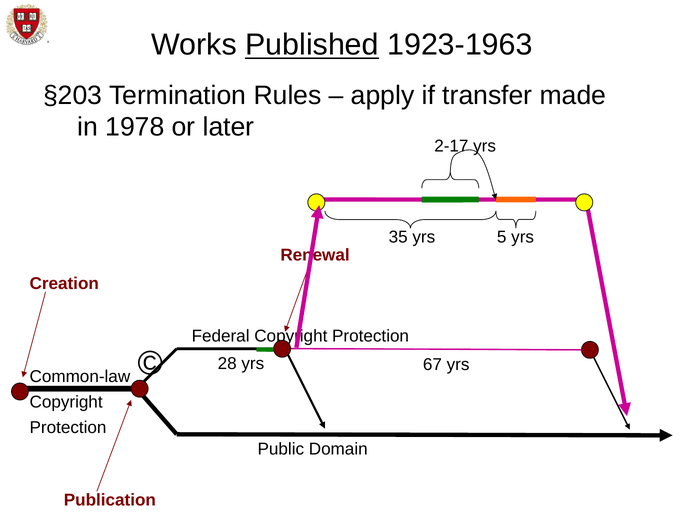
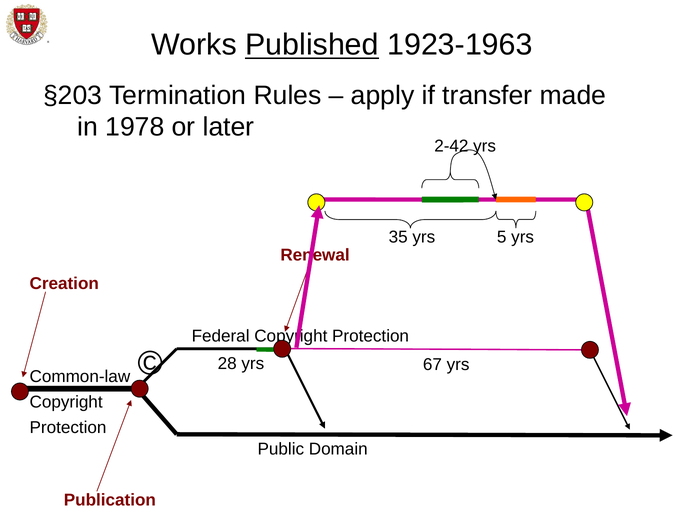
2-17: 2-17 -> 2-42
